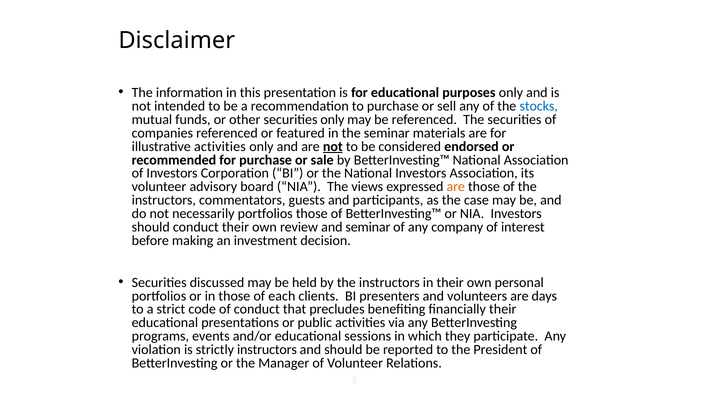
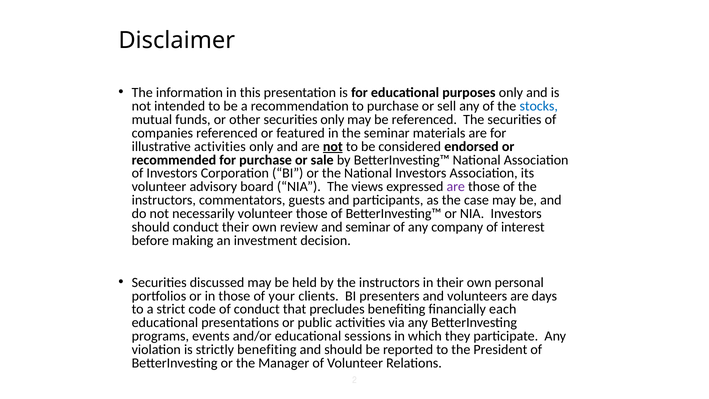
are at (456, 187) colour: orange -> purple
necessarily portfolios: portfolios -> volunteer
each: each -> your
financially their: their -> each
strictly instructors: instructors -> benefiting
